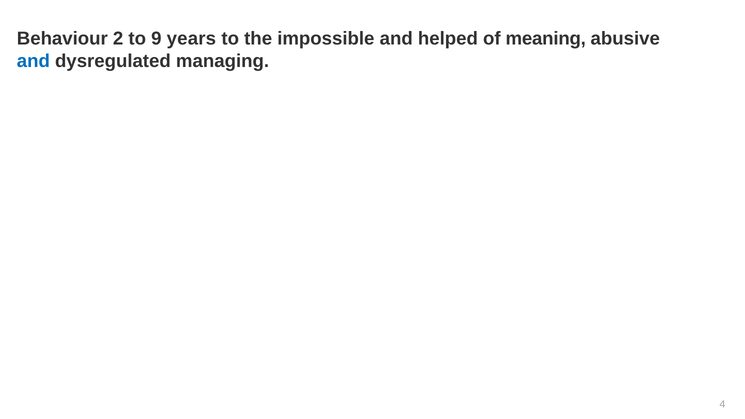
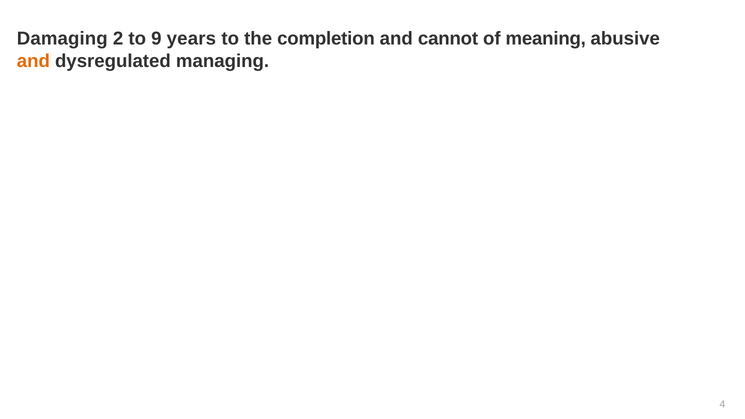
Behaviour: Behaviour -> Damaging
impossible: impossible -> completion
helped: helped -> cannot
and at (33, 61) colour: blue -> orange
